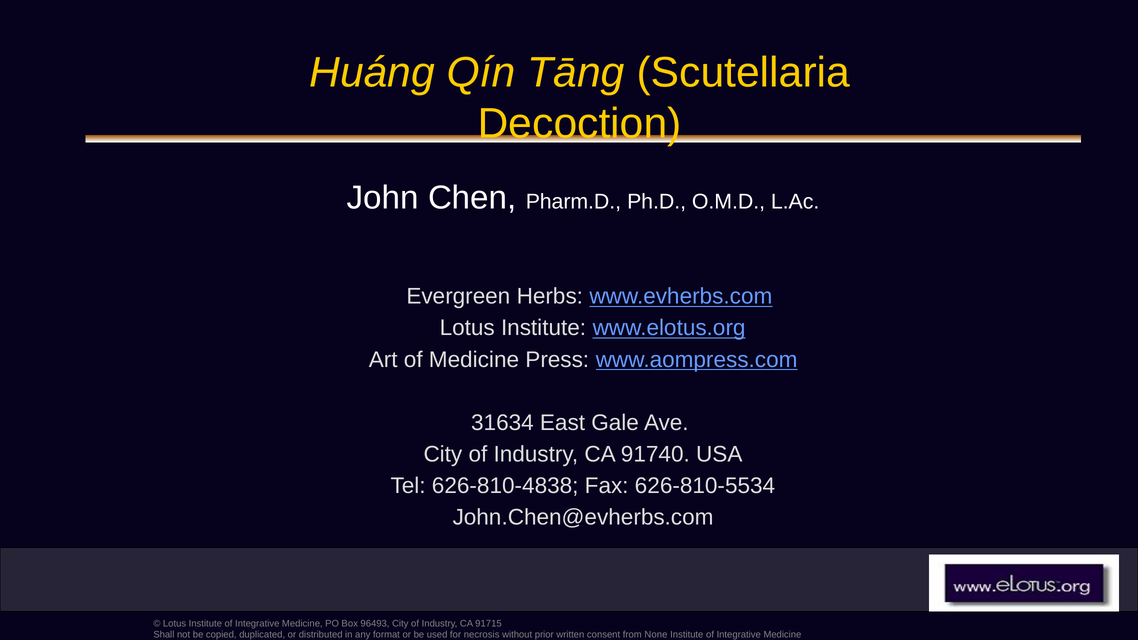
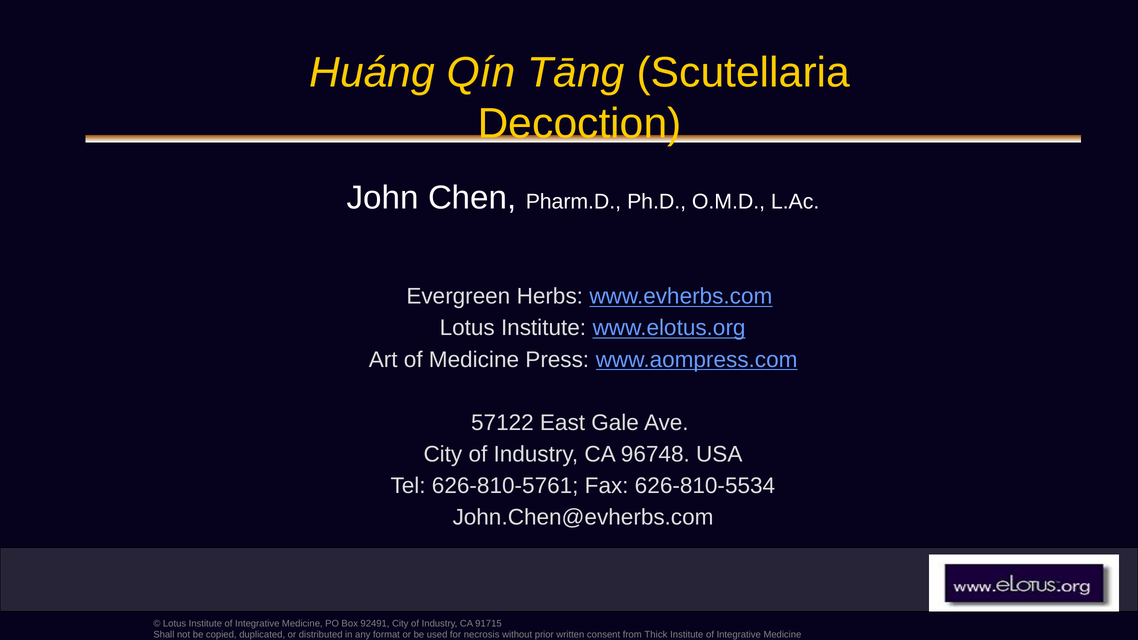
31634: 31634 -> 57122
91740: 91740 -> 96748
626-810-4838: 626-810-4838 -> 626-810-5761
96493: 96493 -> 92491
None: None -> Thick
